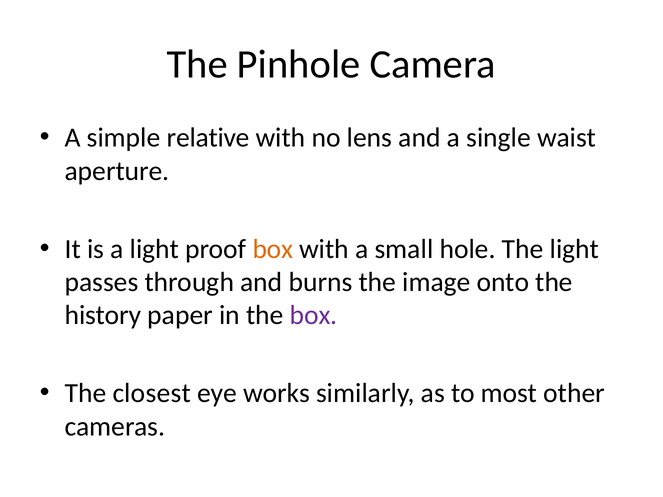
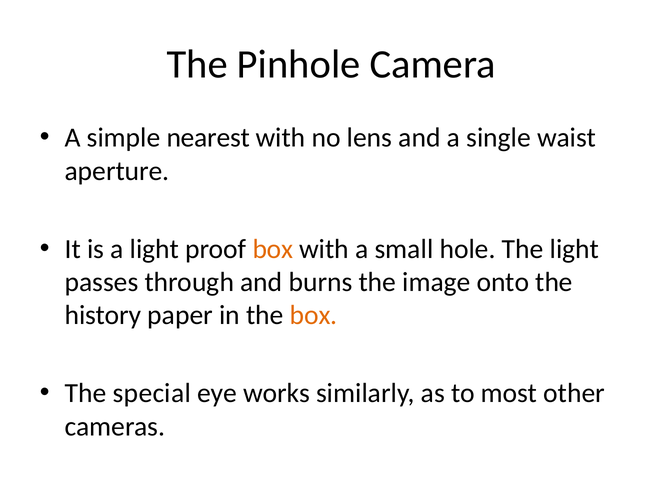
relative: relative -> nearest
box at (314, 315) colour: purple -> orange
closest: closest -> special
